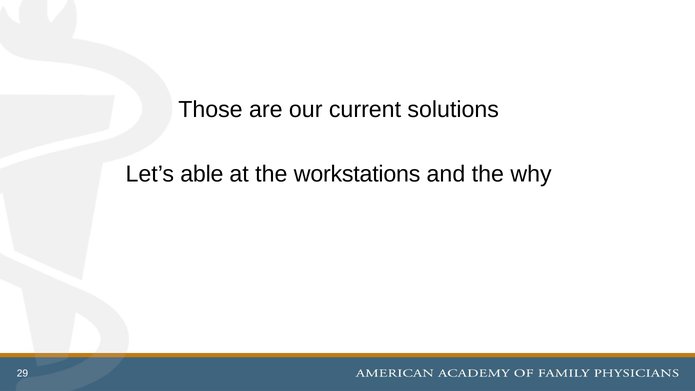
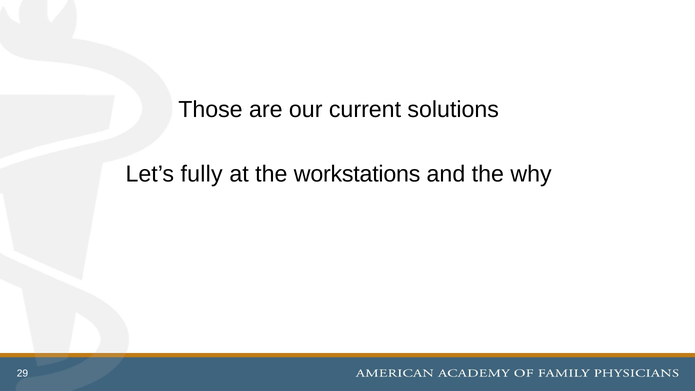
able: able -> fully
